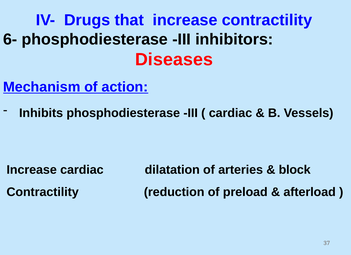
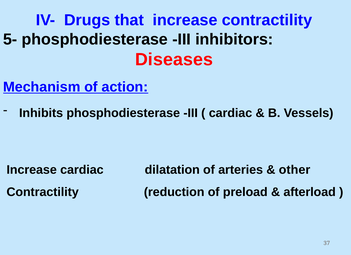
6-: 6- -> 5-
block: block -> other
